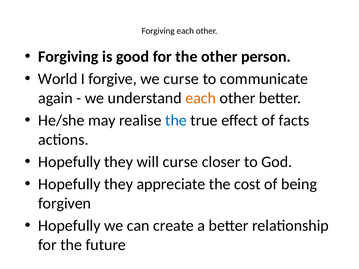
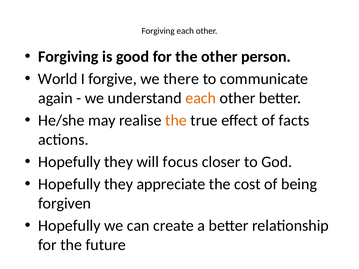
we curse: curse -> there
the at (176, 121) colour: blue -> orange
will curse: curse -> focus
